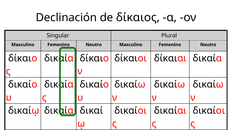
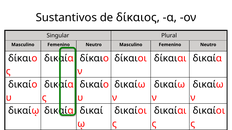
Declinación: Declinación -> Sustantivos
